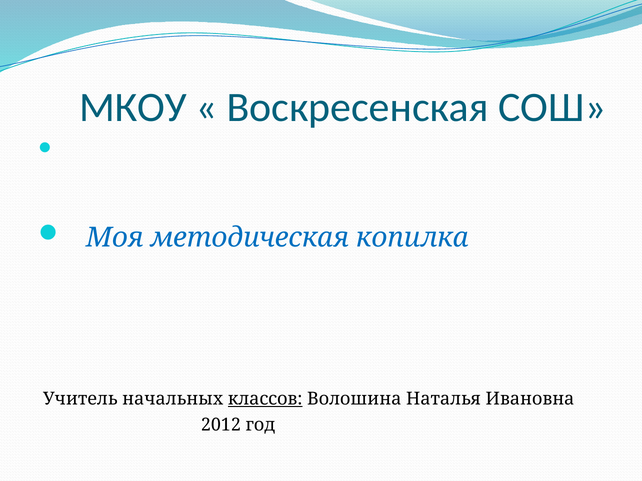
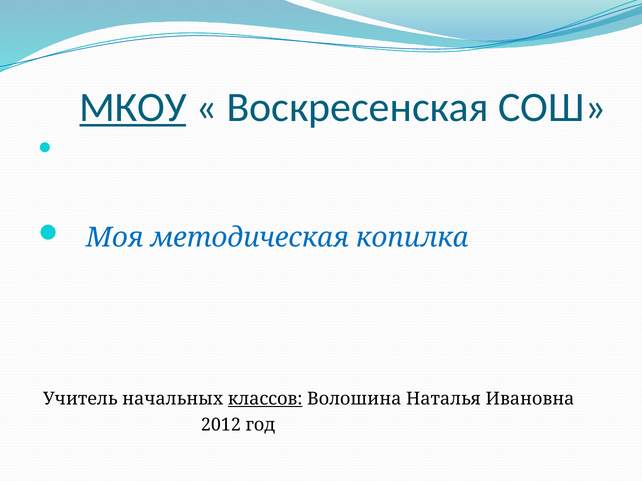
МКОУ underline: none -> present
